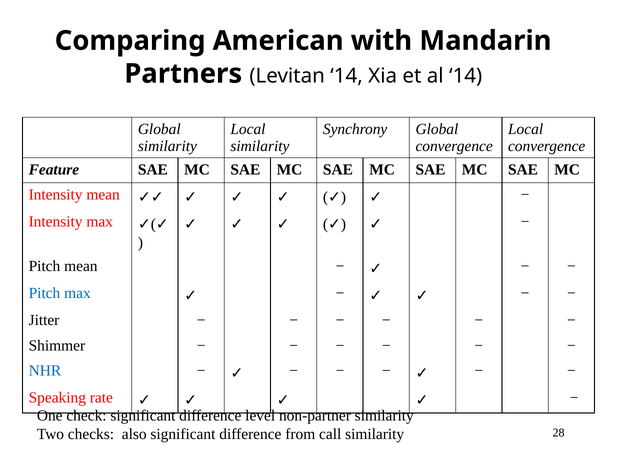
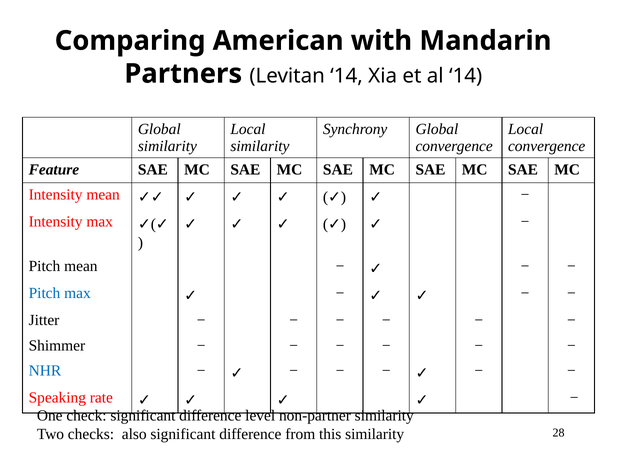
call: call -> this
